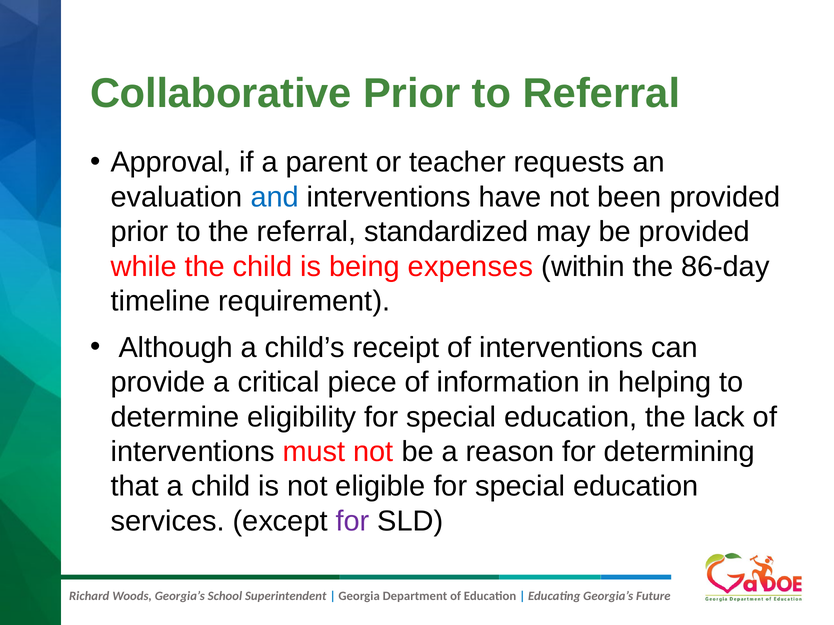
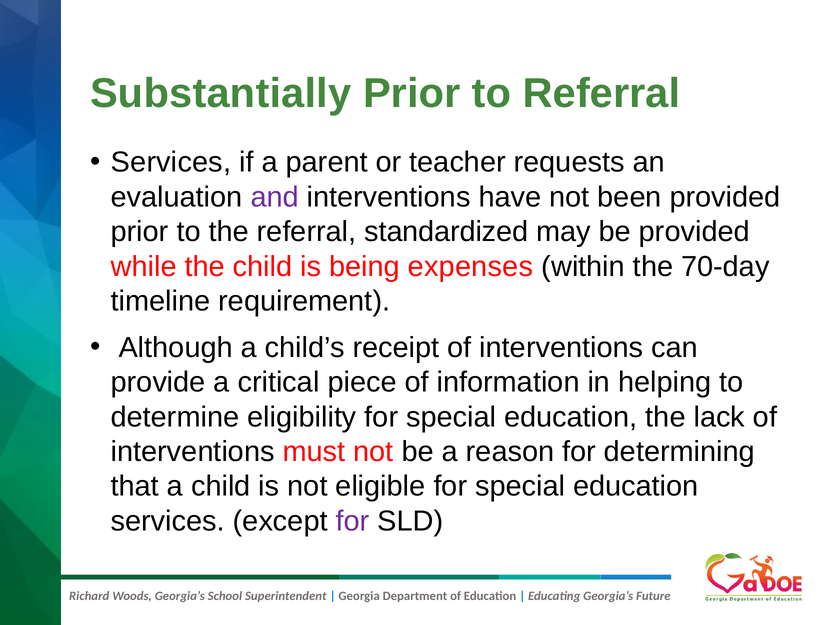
Collaborative: Collaborative -> Substantially
Approval at (171, 163): Approval -> Services
and colour: blue -> purple
86-day: 86-day -> 70-day
